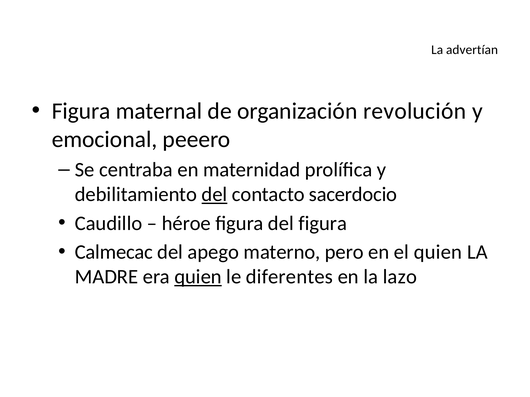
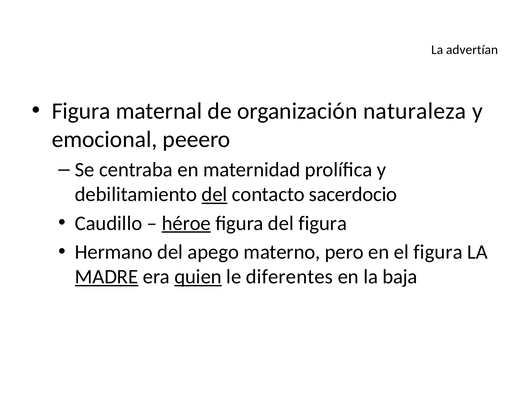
revolución: revolución -> naturaleza
héroe underline: none -> present
Calmecac: Calmecac -> Hermano
el quien: quien -> figura
MADRE underline: none -> present
lazo: lazo -> baja
